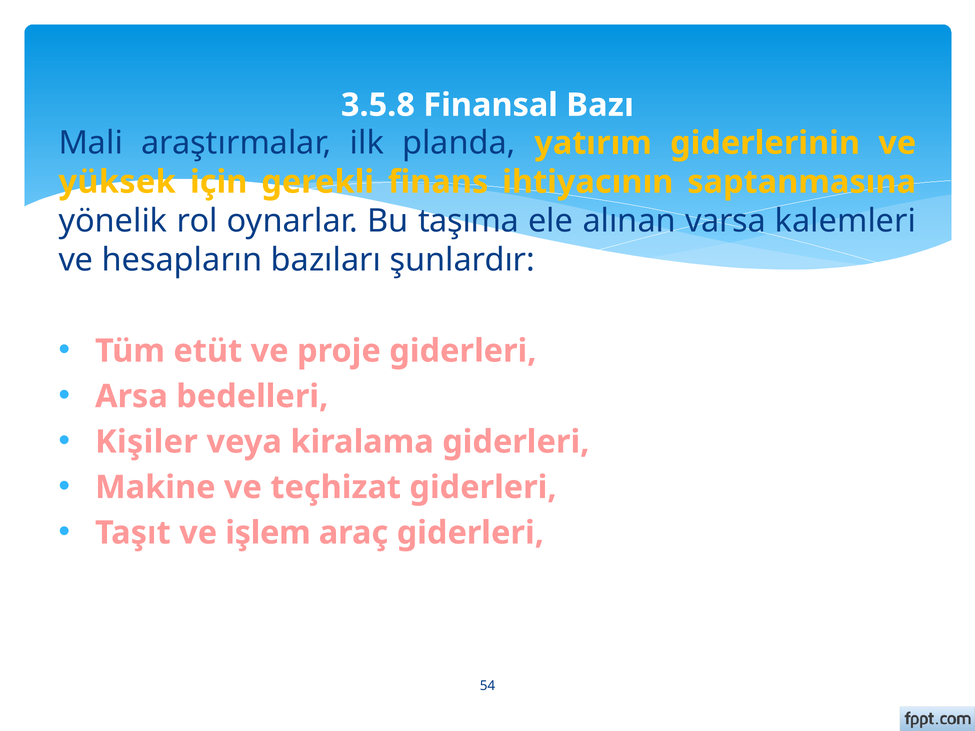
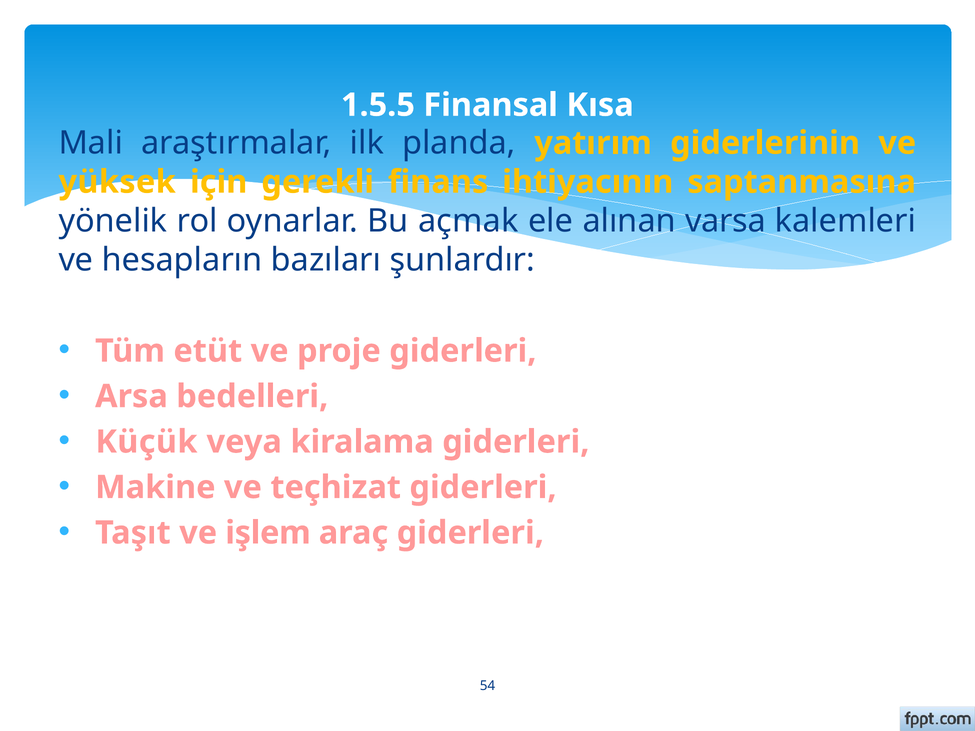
3.5.8: 3.5.8 -> 1.5.5
Bazı: Bazı -> Kısa
taşıma: taşıma -> açmak
Kişiler: Kişiler -> Küçük
